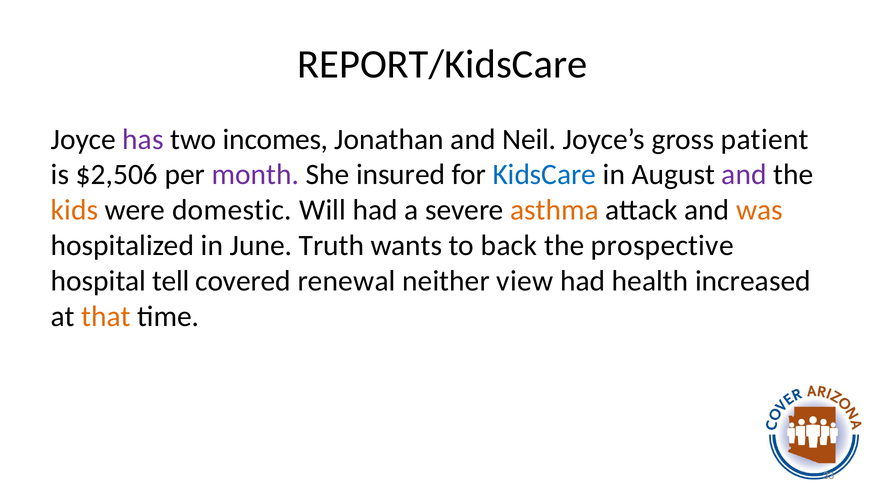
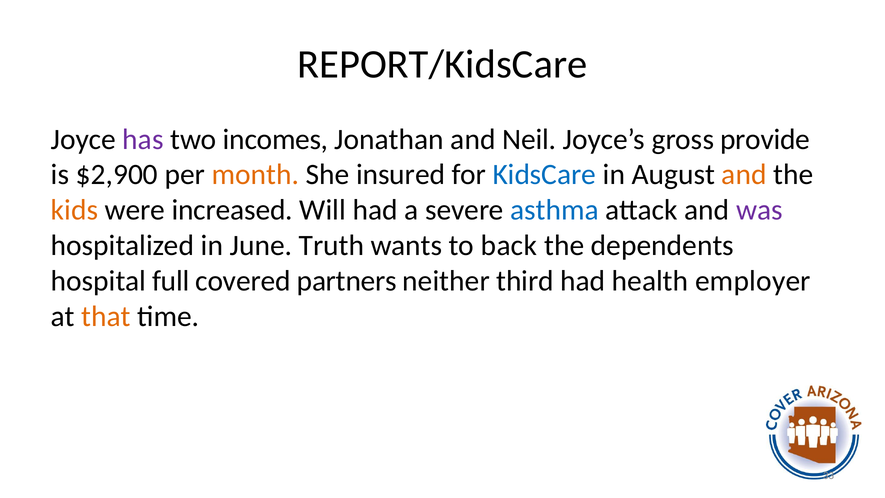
patient: patient -> provide
$2,506: $2,506 -> $2,900
month colour: purple -> orange
and at (744, 175) colour: purple -> orange
domestic: domestic -> increased
asthma colour: orange -> blue
was colour: orange -> purple
prospective: prospective -> dependents
tell: tell -> full
renewal: renewal -> partners
view: view -> third
increased: increased -> employer
